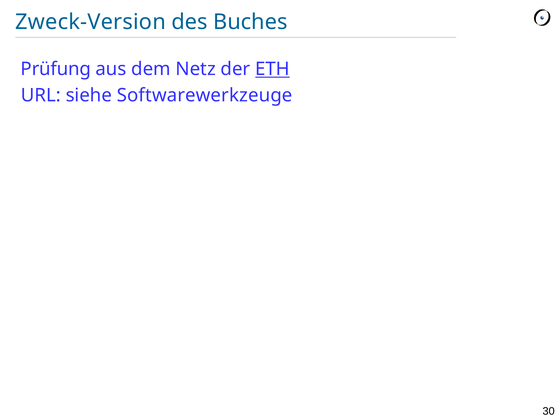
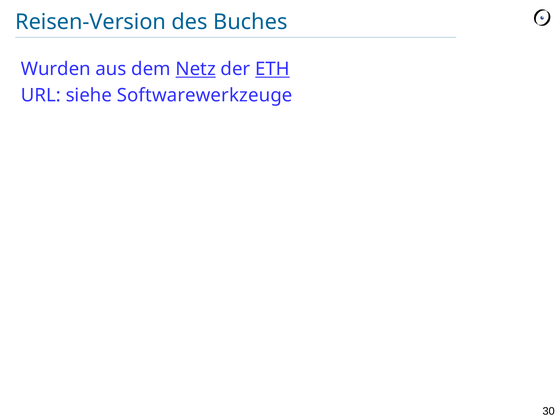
Zweck-Version: Zweck-Version -> Reisen-Version
Prüfung: Prüfung -> Wurden
Netz underline: none -> present
